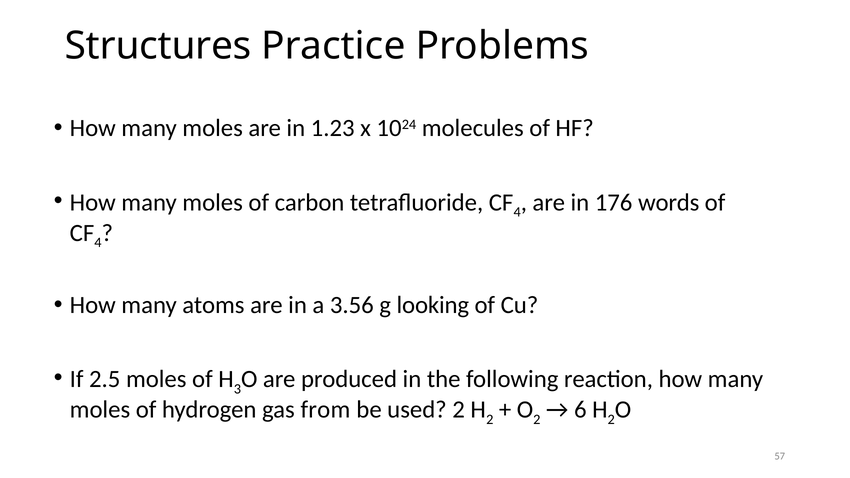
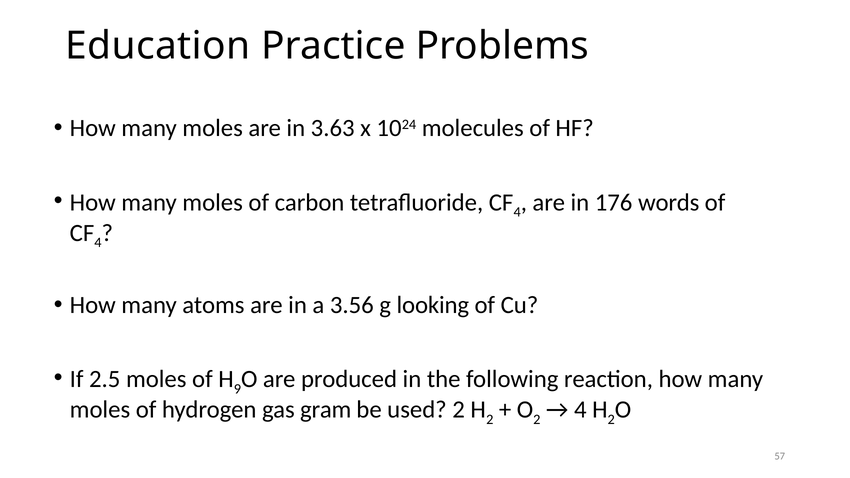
Structures: Structures -> Education
1.23: 1.23 -> 3.63
3: 3 -> 9
from: from -> gram
6 at (580, 410): 6 -> 4
